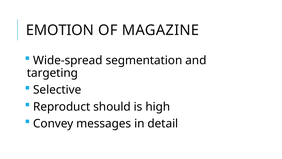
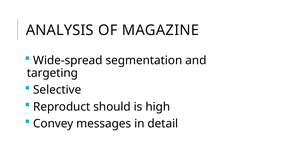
EMOTION: EMOTION -> ANALYSIS
